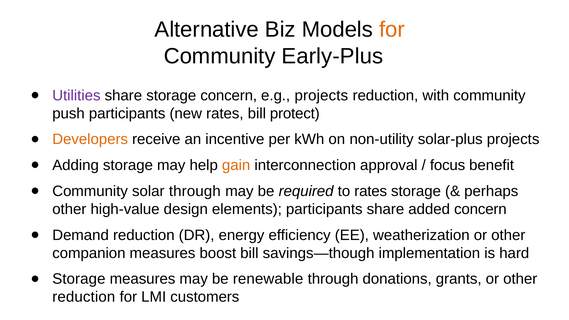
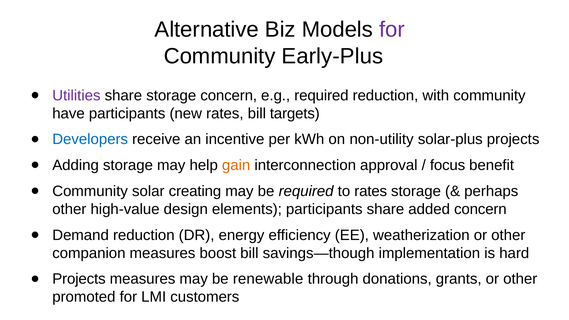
for at (392, 30) colour: orange -> purple
e.g projects: projects -> required
push: push -> have
protect: protect -> targets
Developers colour: orange -> blue
solar through: through -> creating
Storage at (79, 279): Storage -> Projects
reduction at (84, 297): reduction -> promoted
